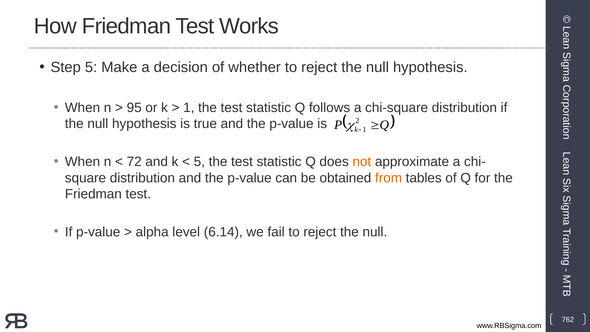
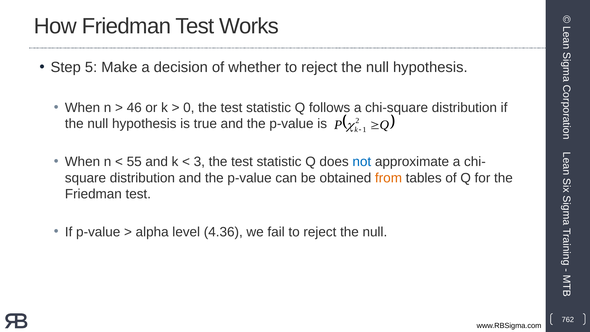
95: 95 -> 46
1 at (189, 108): 1 -> 0
72: 72 -> 55
5 at (199, 162): 5 -> 3
not colour: orange -> blue
6.14: 6.14 -> 4.36
